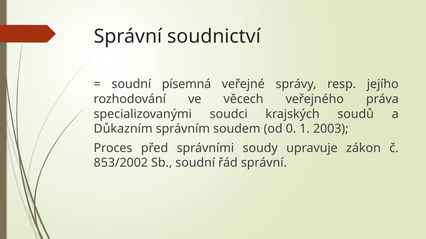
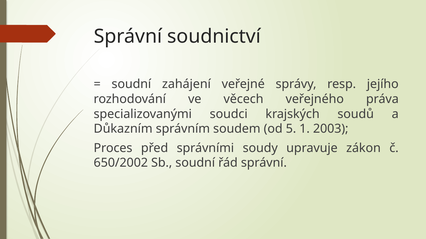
písemná: písemná -> zahájení
0: 0 -> 5
853/2002: 853/2002 -> 650/2002
